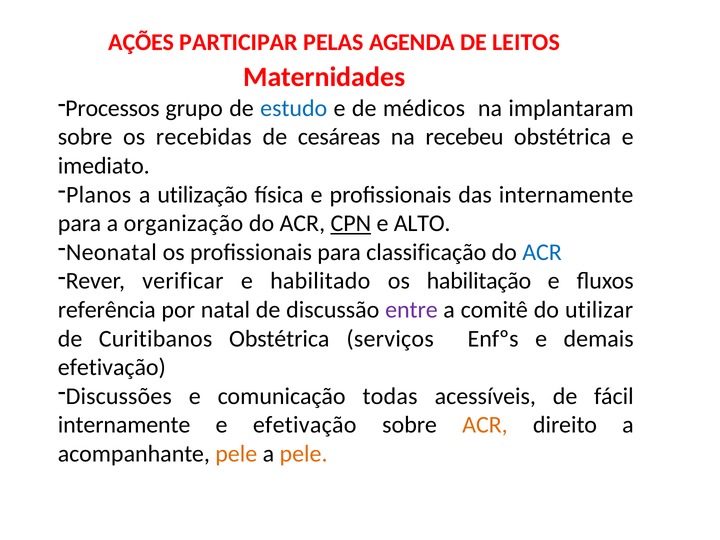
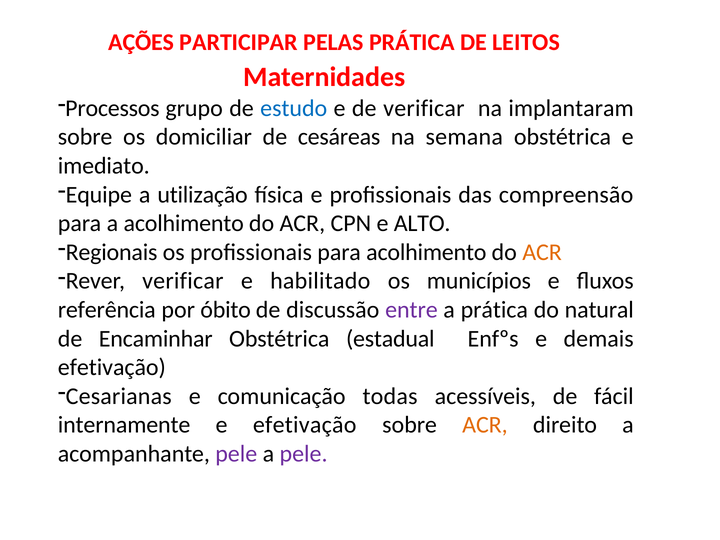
PELAS AGENDA: AGENDA -> PRÁTICA
de médicos: médicos -> verificar
recebidas: recebidas -> domiciliar
recebeu: recebeu -> semana
Planos: Planos -> Equipe
das internamente: internamente -> compreensão
a organização: organização -> acolhimento
CPN underline: present -> none
Neonatal: Neonatal -> Regionais
para classificação: classificação -> acolhimento
ACR at (542, 252) colour: blue -> orange
habilitação: habilitação -> municípios
natal: natal -> óbito
a comitê: comitê -> prática
utilizar: utilizar -> natural
Curitibanos: Curitibanos -> Encaminhar
serviços: serviços -> estadual
Discussões: Discussões -> Cesarianas
pele at (236, 454) colour: orange -> purple
pele at (304, 454) colour: orange -> purple
